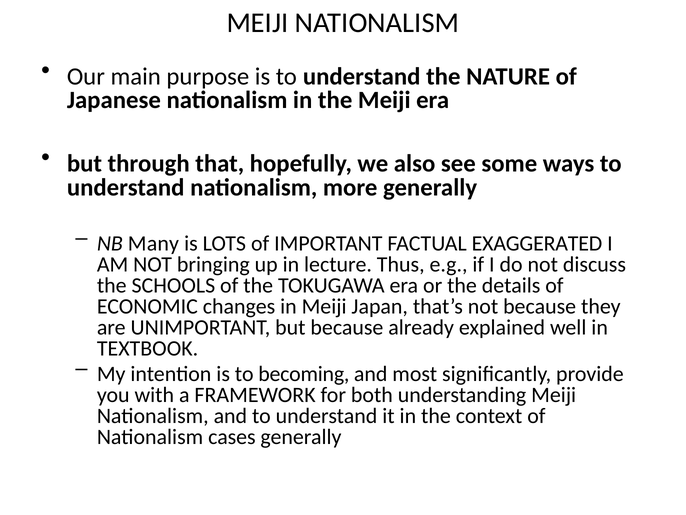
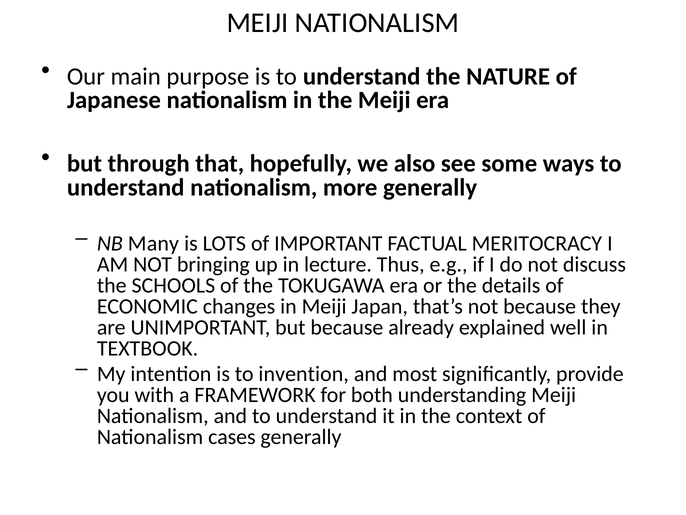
EXAGGERATED: EXAGGERATED -> MERITOCRACY
becoming: becoming -> invention
